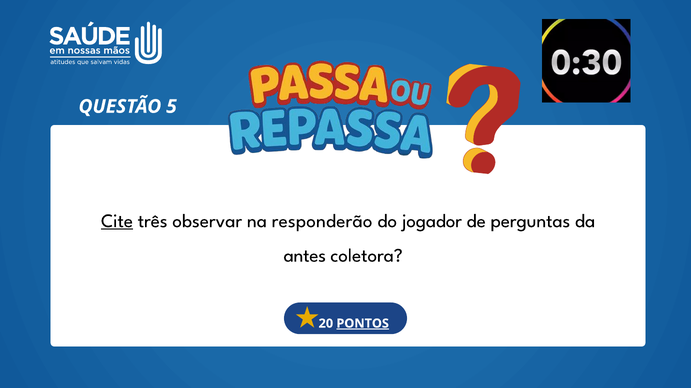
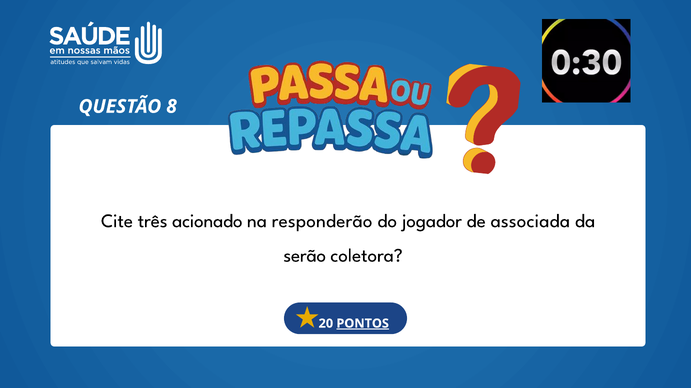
5: 5 -> 8
Cite underline: present -> none
observar: observar -> acionado
perguntas: perguntas -> associada
antes: antes -> serão
